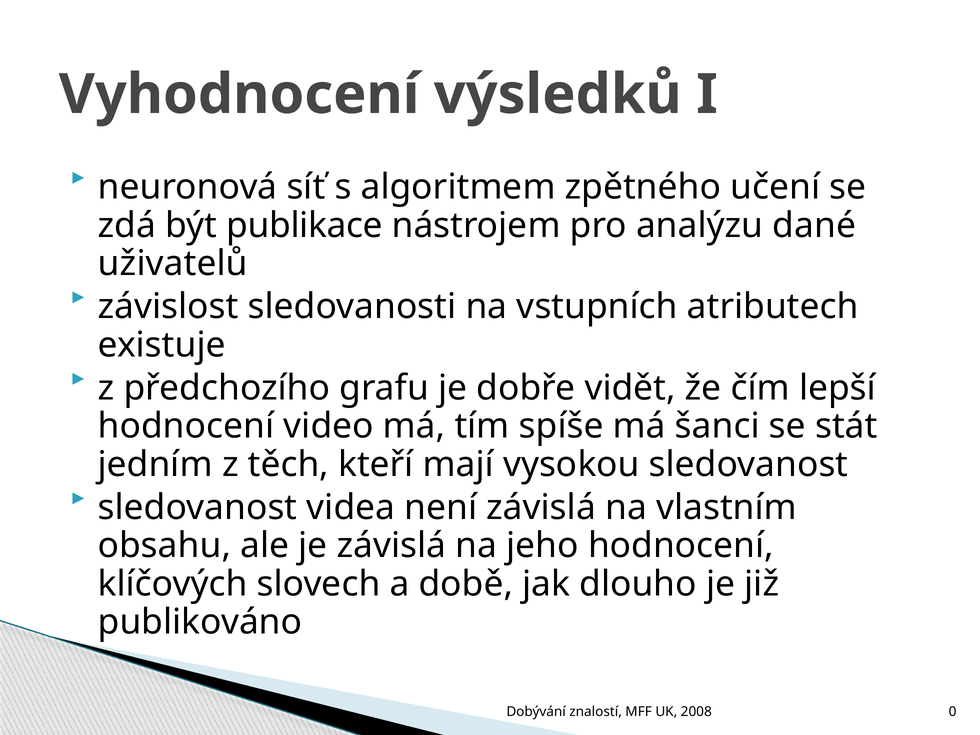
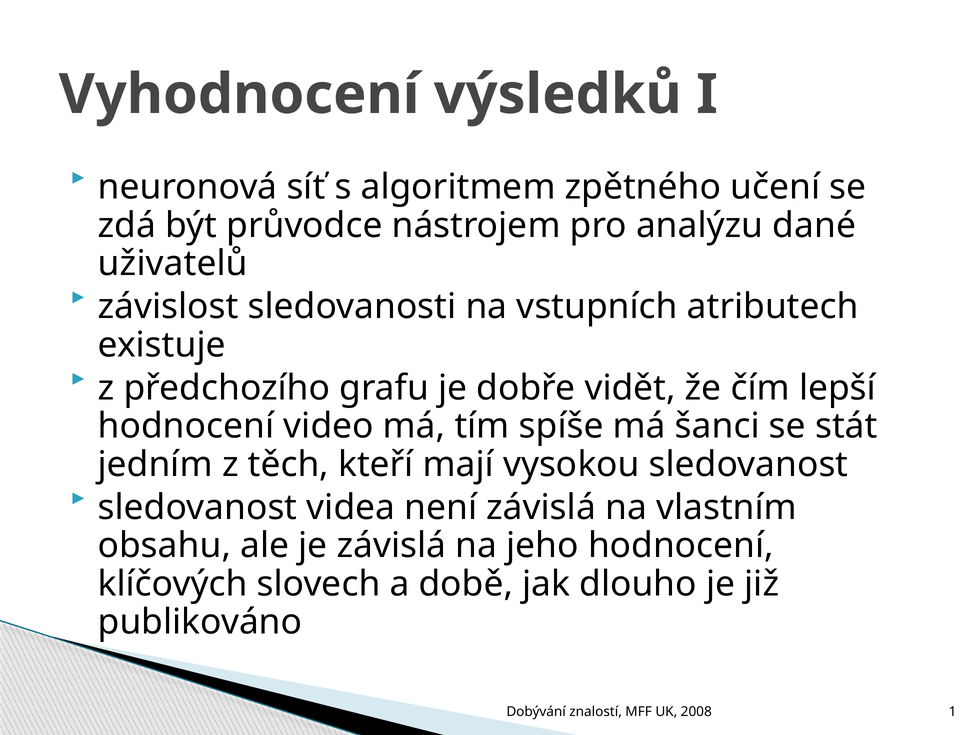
publikace: publikace -> průvodce
0: 0 -> 1
